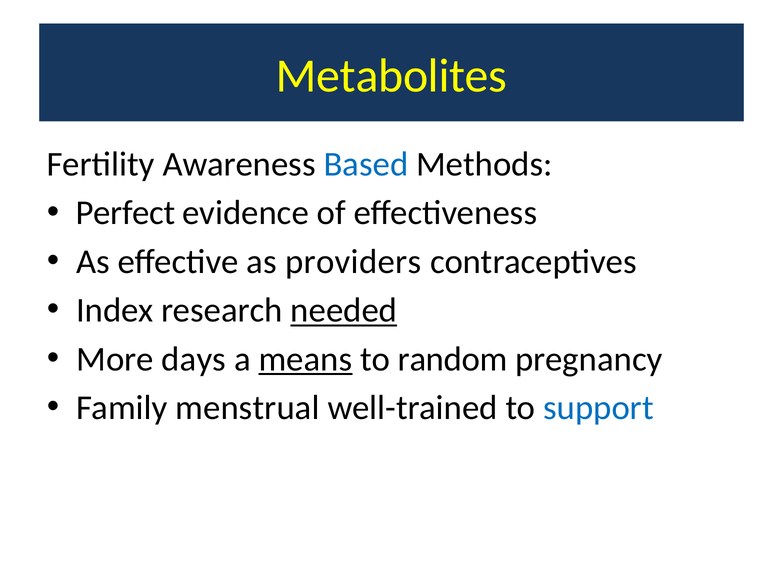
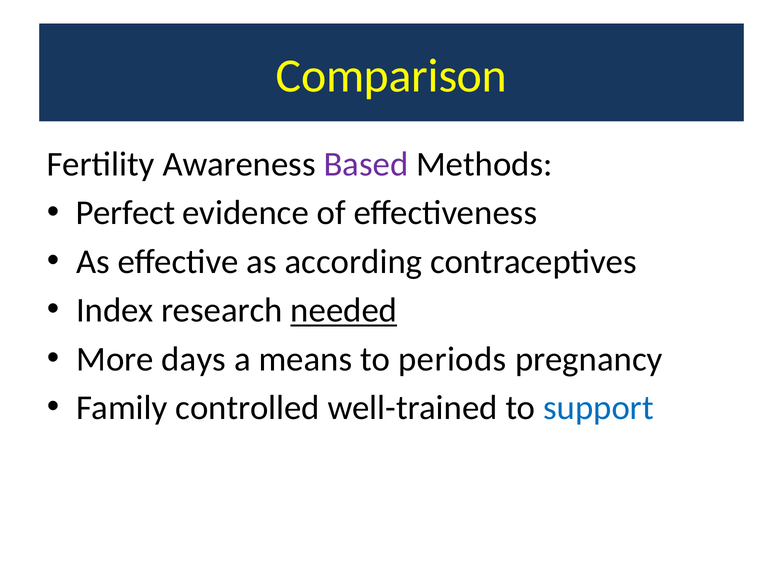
Metabolites: Metabolites -> Comparison
Based colour: blue -> purple
providers: providers -> according
means underline: present -> none
random: random -> periods
menstrual: menstrual -> controlled
